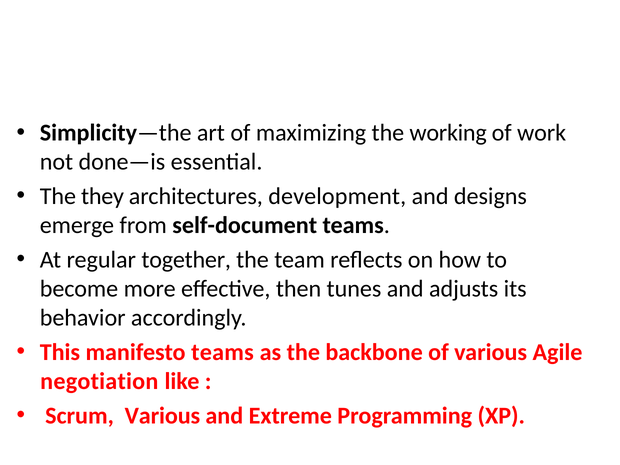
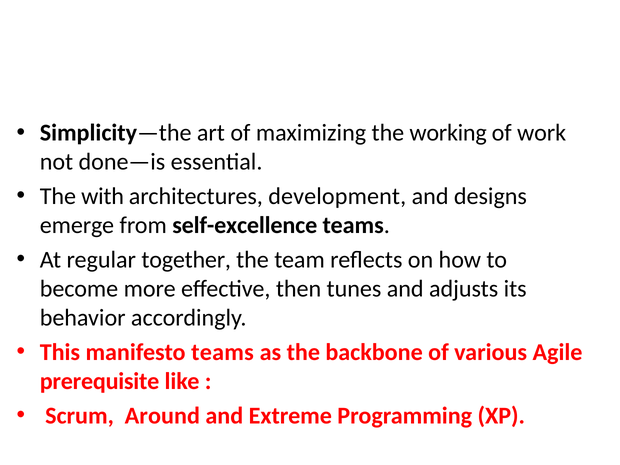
they: they -> with
self-document: self-document -> self-excellence
negotiation: negotiation -> prerequisite
Scrum Various: Various -> Around
